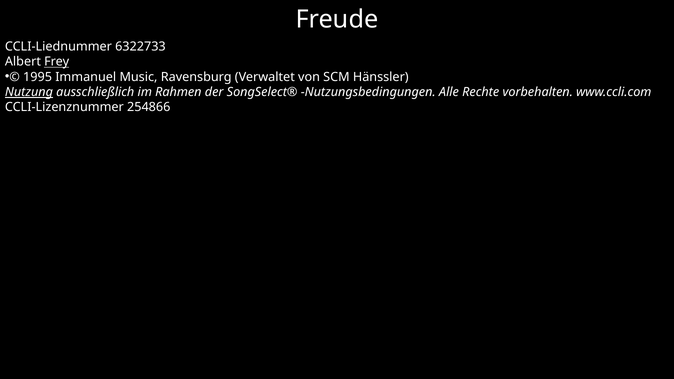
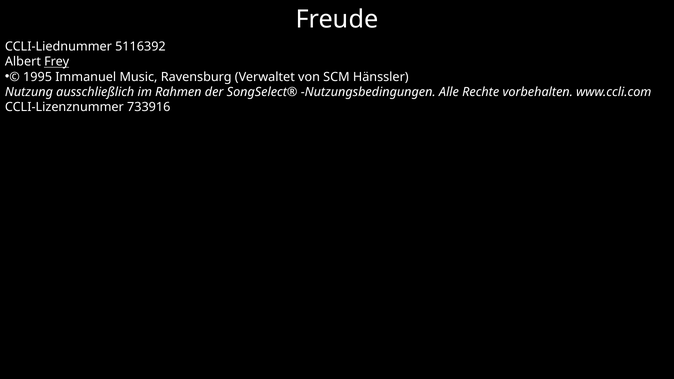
6322733: 6322733 -> 5116392
Nutzung underline: present -> none
254866: 254866 -> 733916
